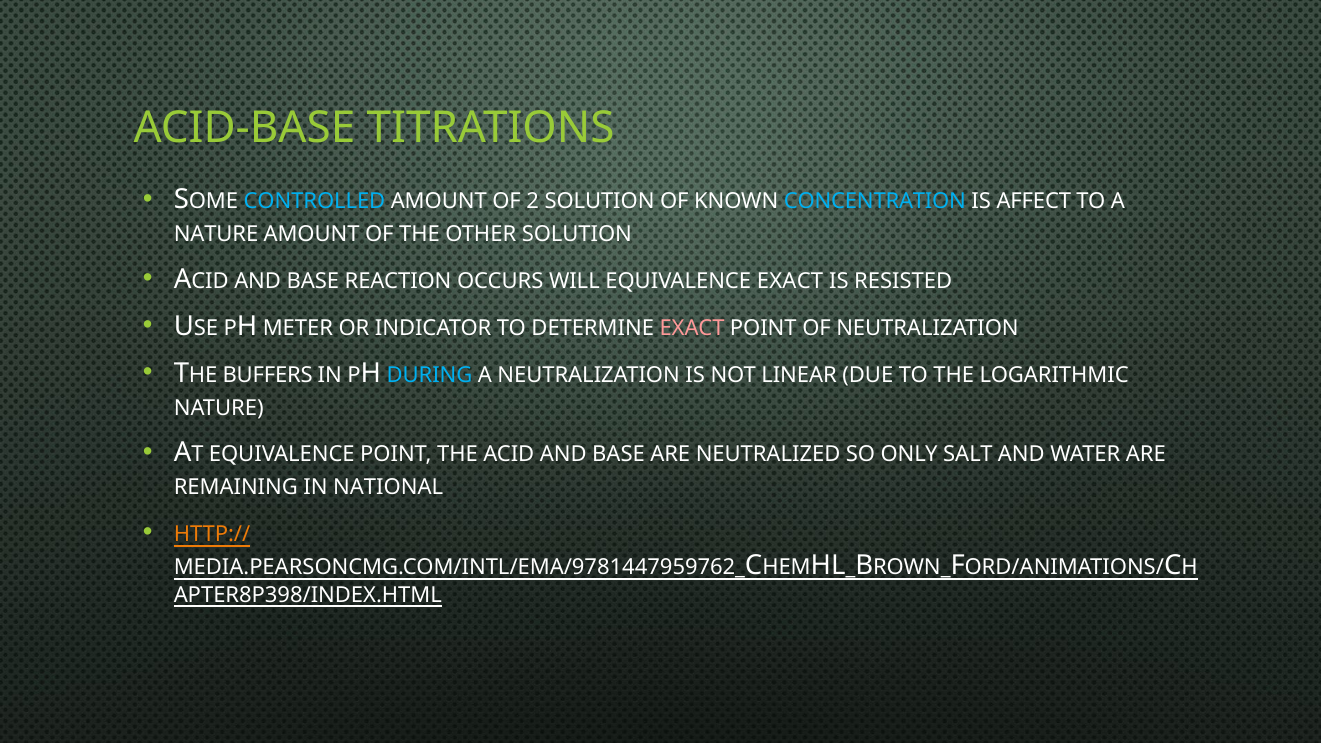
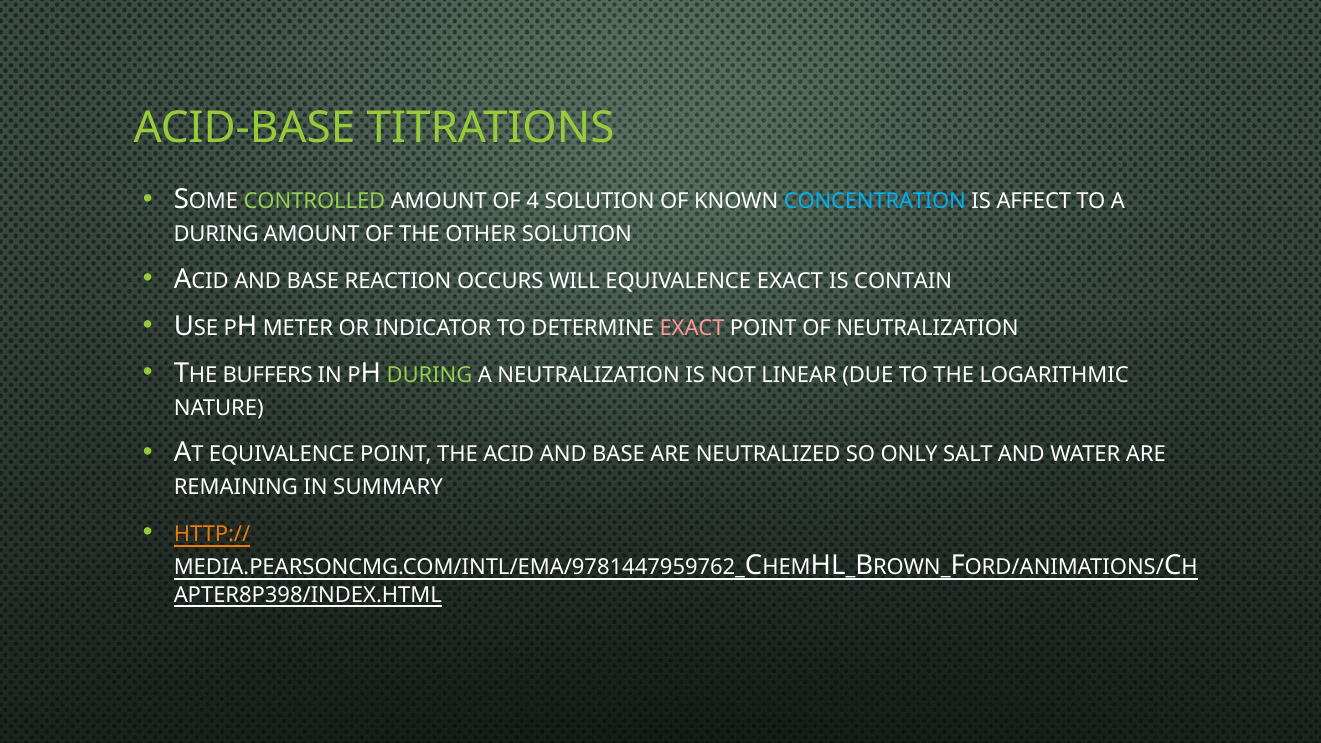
CONTROLLED colour: light blue -> light green
2: 2 -> 4
NATURE at (216, 234): NATURE -> DURING
RESISTED: RESISTED -> CONTAIN
DURING at (429, 375) colour: light blue -> light green
NATIONAL: NATIONAL -> SUMMARY
